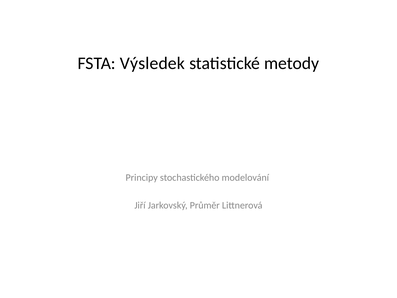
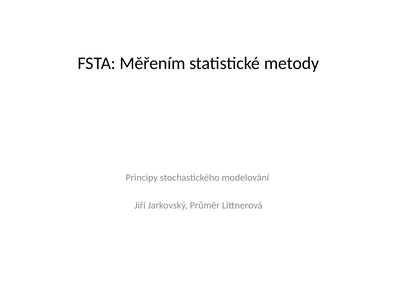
Výsledek: Výsledek -> Měřením
